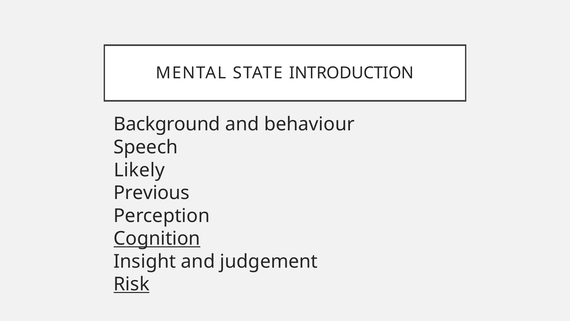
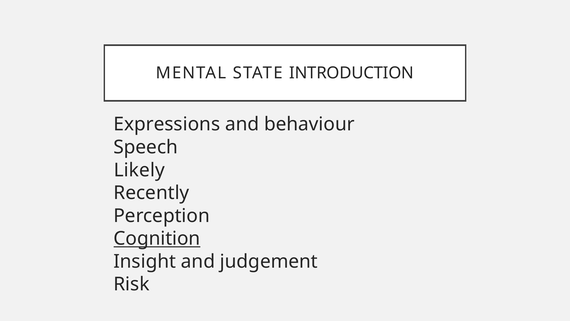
Background: Background -> Expressions
Previous: Previous -> Recently
Risk underline: present -> none
